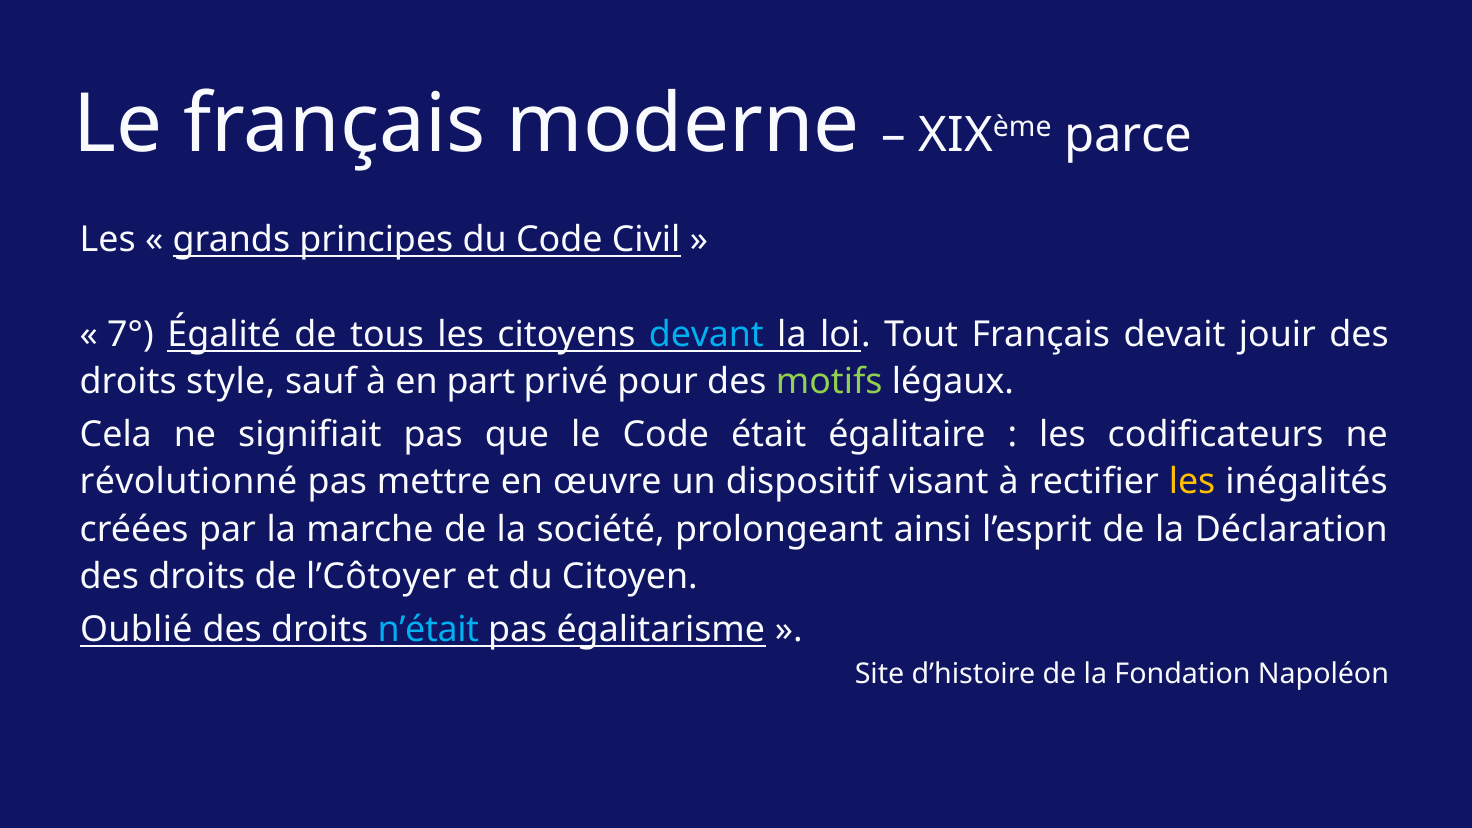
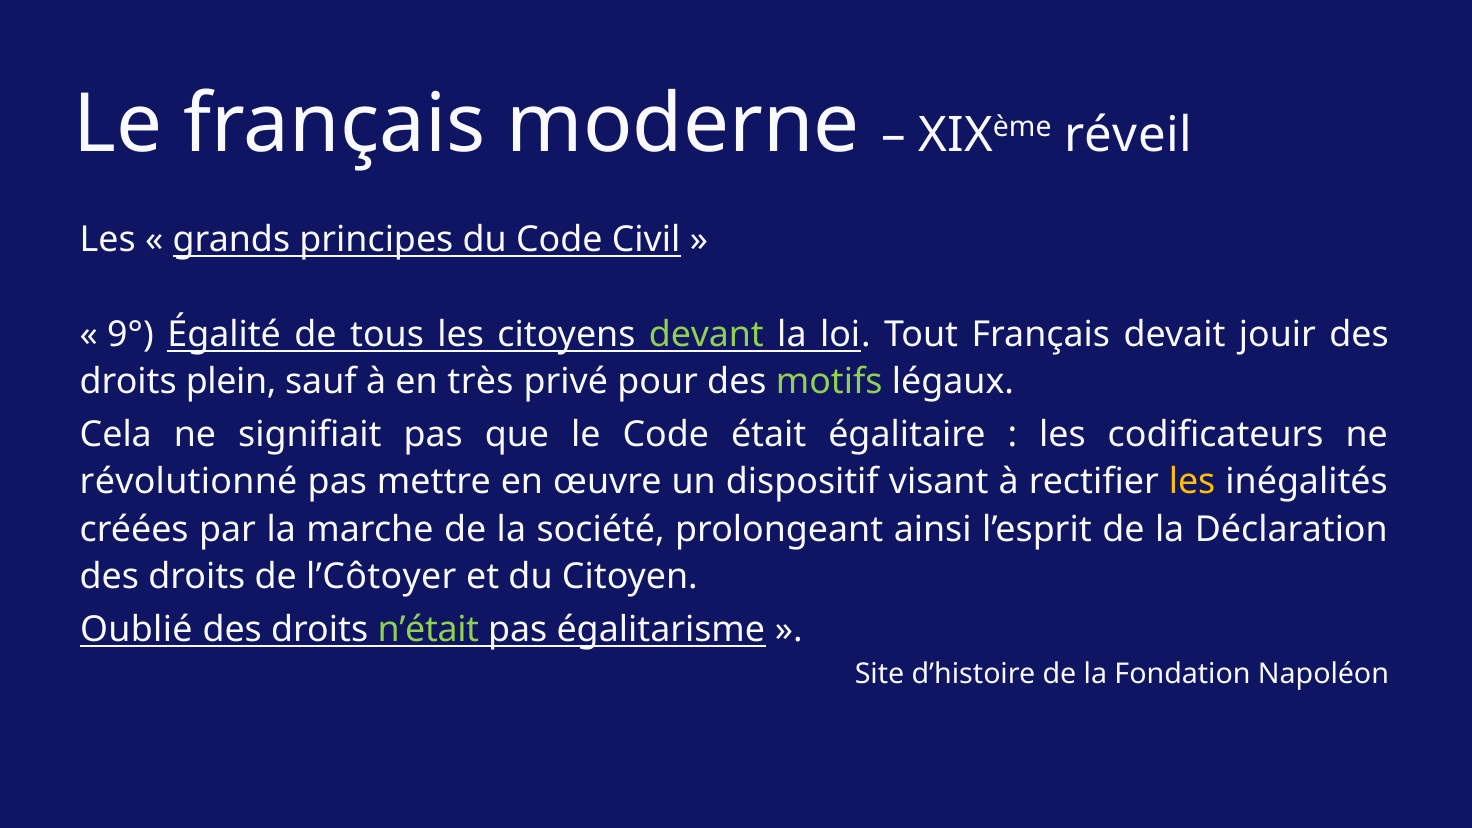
parce: parce -> réveil
7°: 7° -> 9°
devant colour: light blue -> light green
style: style -> plein
part: part -> très
n’était colour: light blue -> light green
